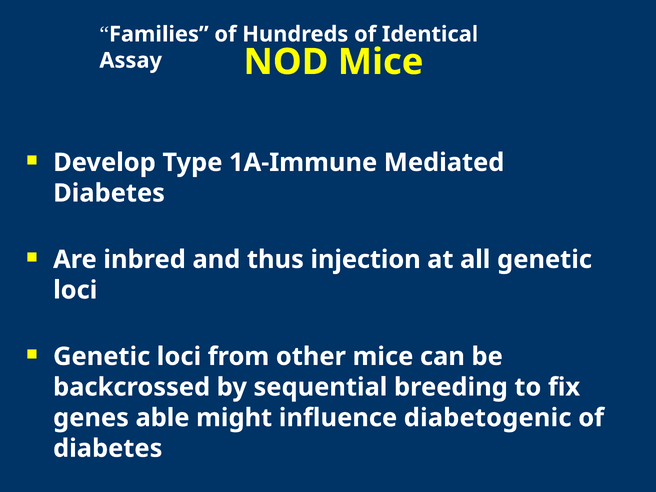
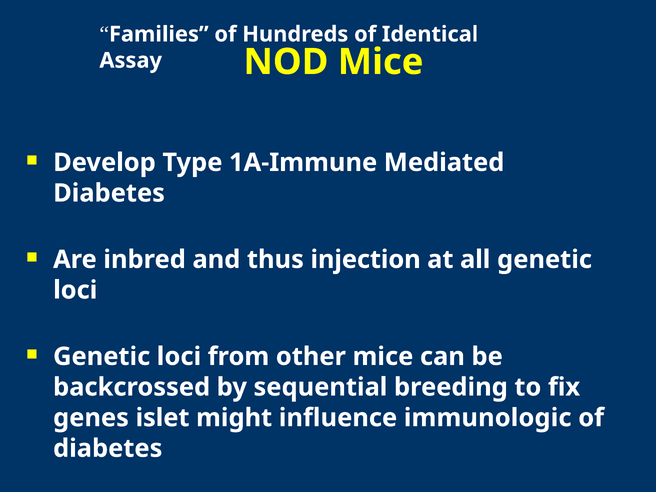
able: able -> islet
diabetogenic: diabetogenic -> immunologic
